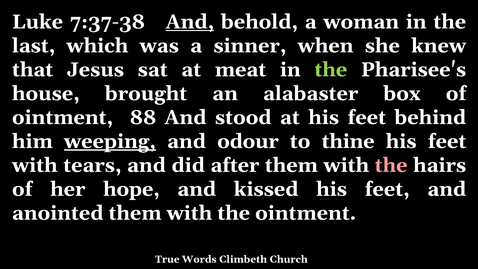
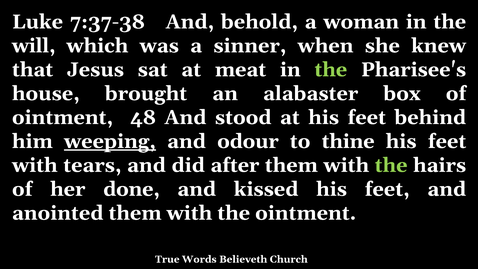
And at (190, 22) underline: present -> none
last: last -> will
88: 88 -> 48
the at (391, 165) colour: pink -> light green
hope: hope -> done
Climbeth: Climbeth -> Believeth
